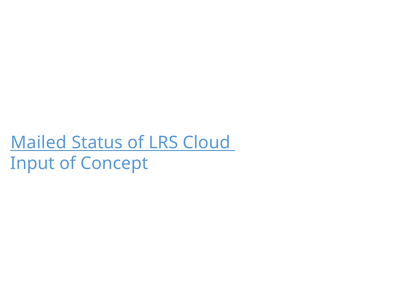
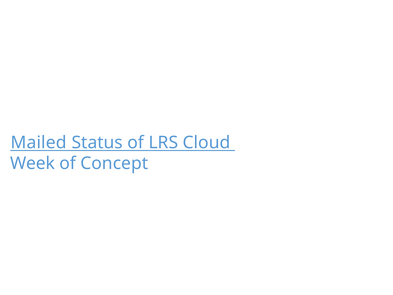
Input: Input -> Week
